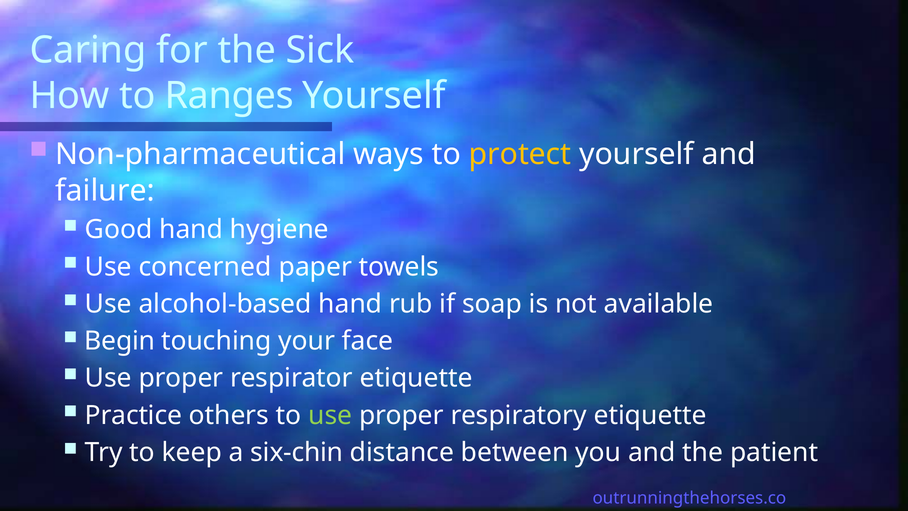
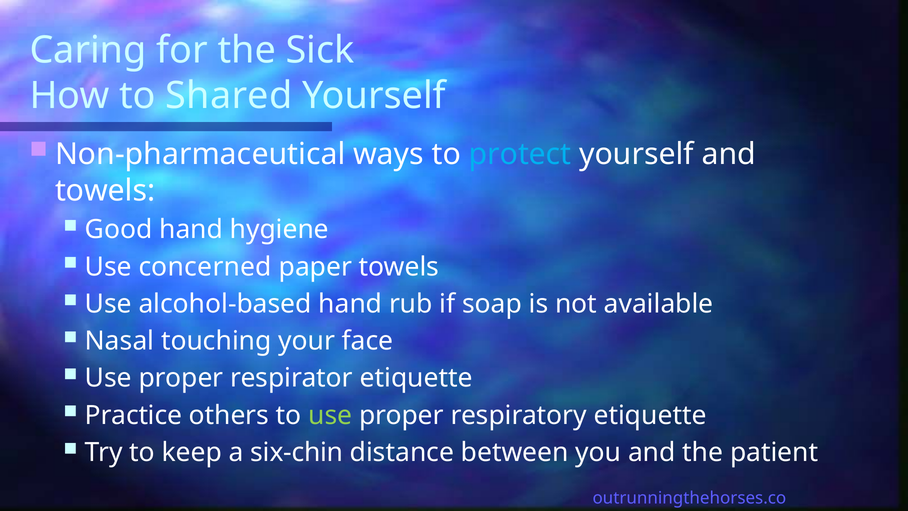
Ranges: Ranges -> Shared
protect colour: yellow -> light blue
failure at (105, 191): failure -> towels
Begin: Begin -> Nasal
